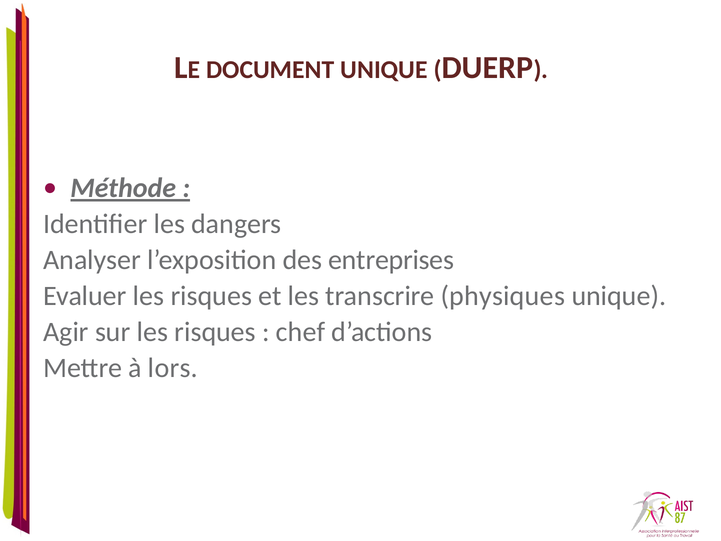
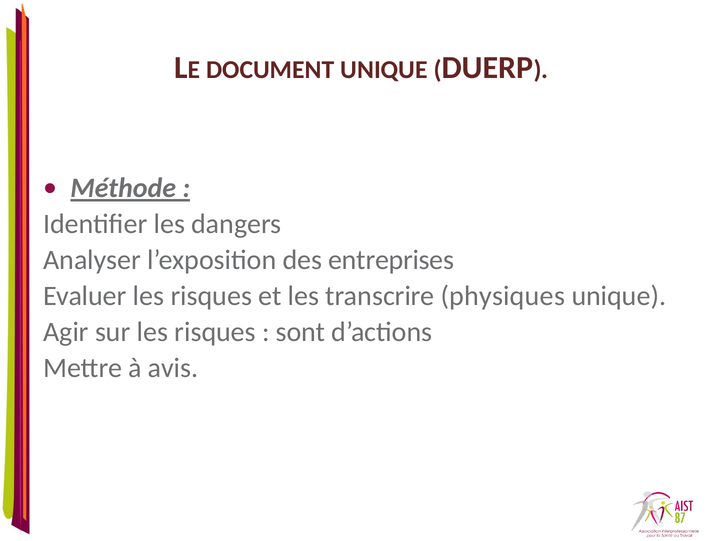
chef: chef -> sont
lors: lors -> avis
